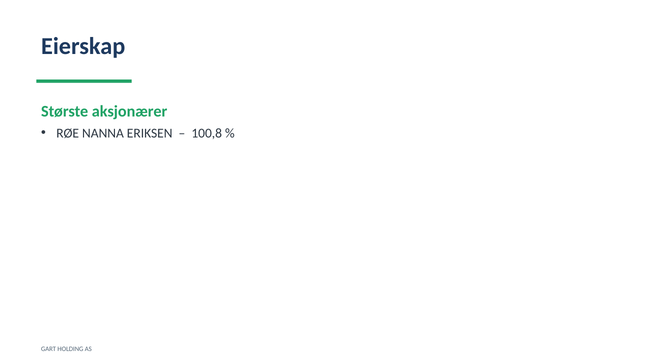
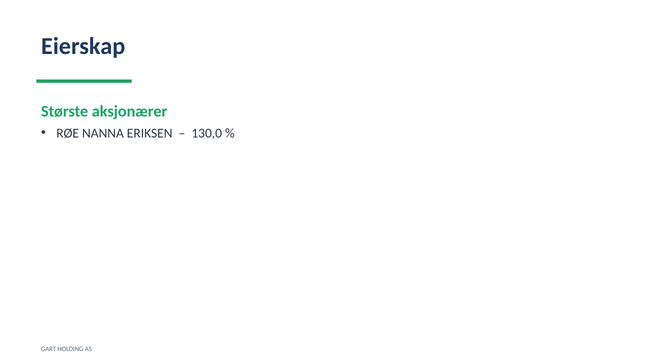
100,8: 100,8 -> 130,0
